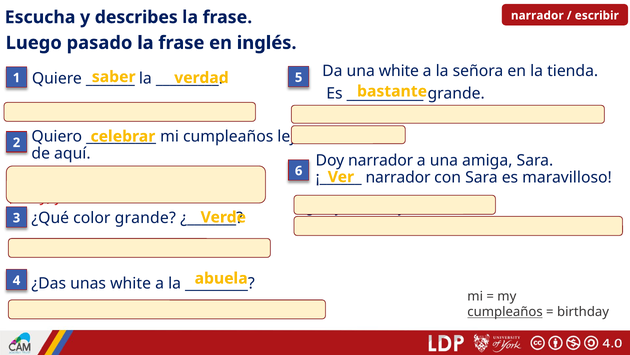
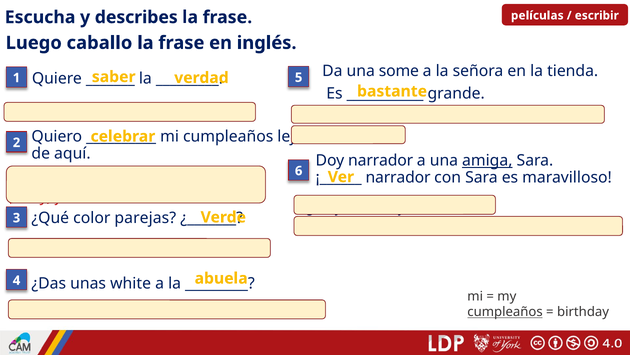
narrador at (537, 15): narrador -> películas
pasado: pasado -> caballo
una white: white -> some
amiga underline: none -> present
color grande: grande -> parejas
